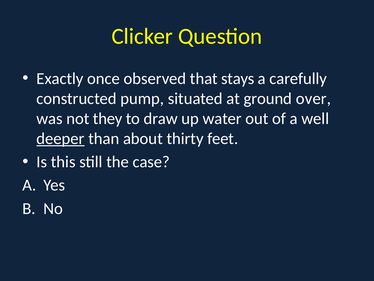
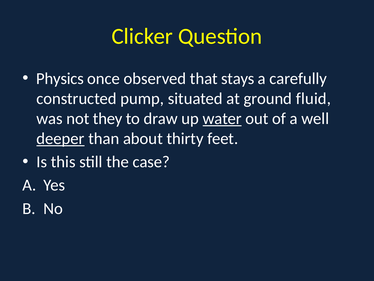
Exactly: Exactly -> Physics
over: over -> fluid
water underline: none -> present
